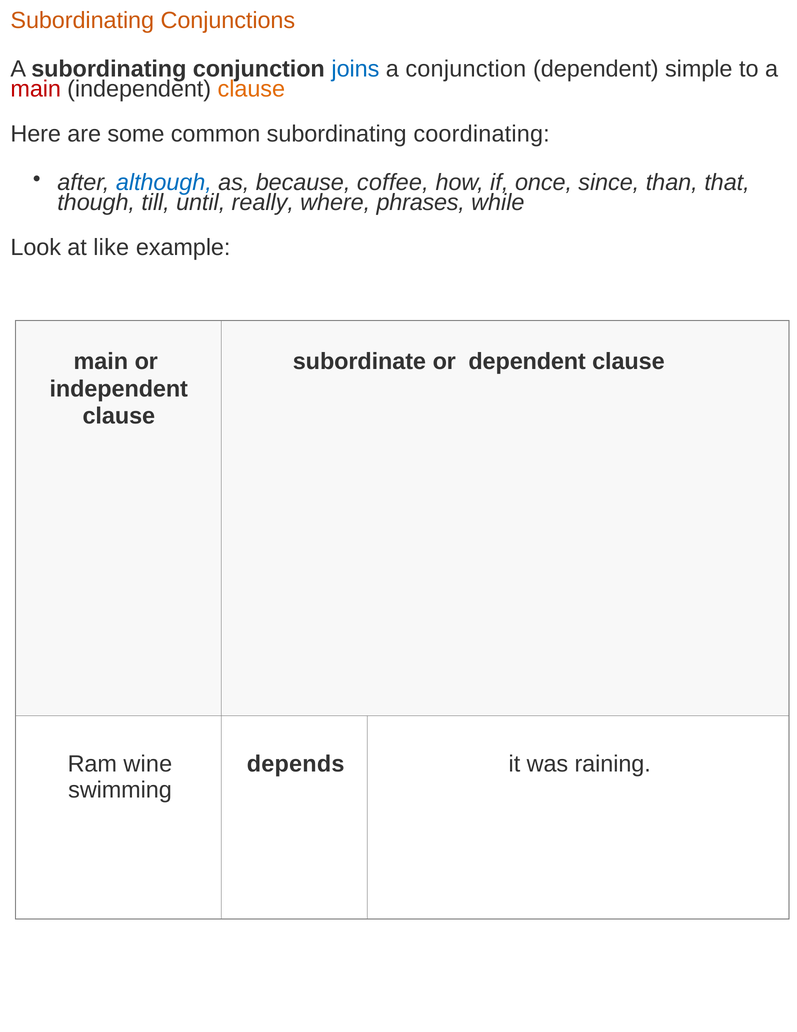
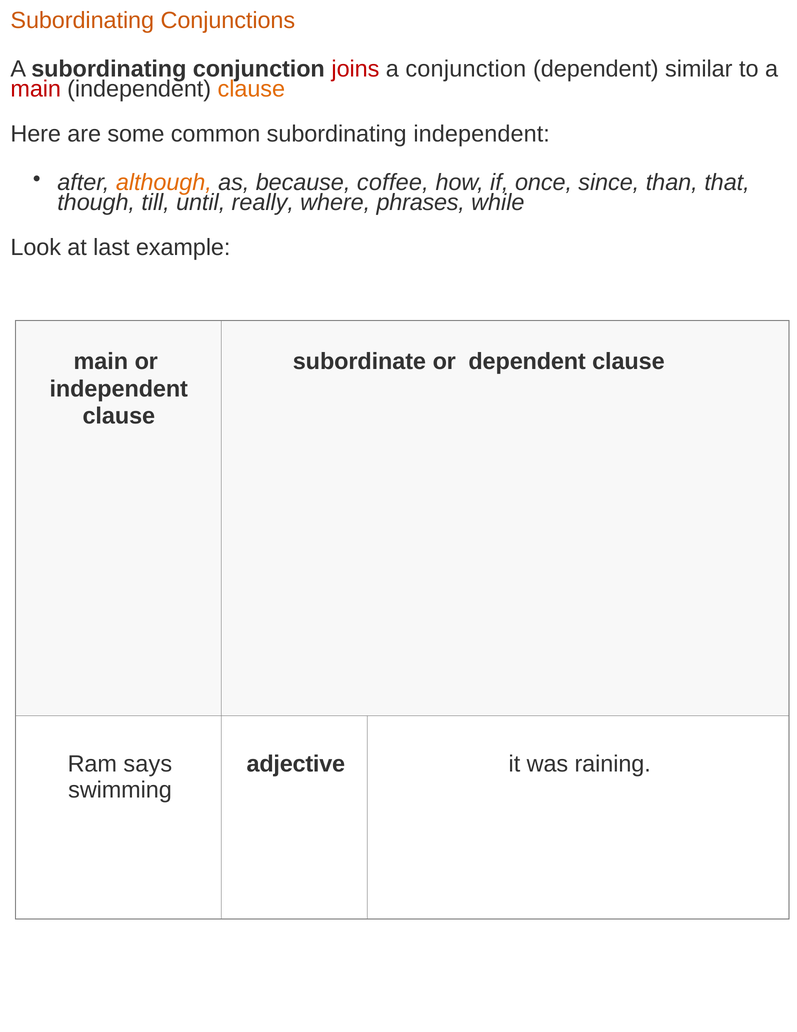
joins colour: blue -> red
simple: simple -> similar
subordinating coordinating: coordinating -> independent
although colour: blue -> orange
like: like -> last
wine: wine -> says
depends: depends -> adjective
